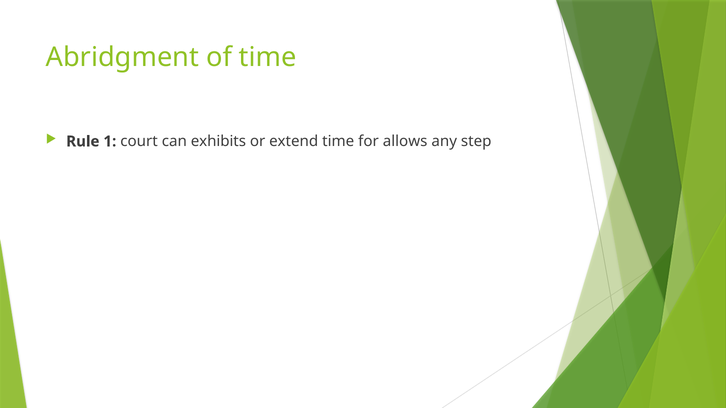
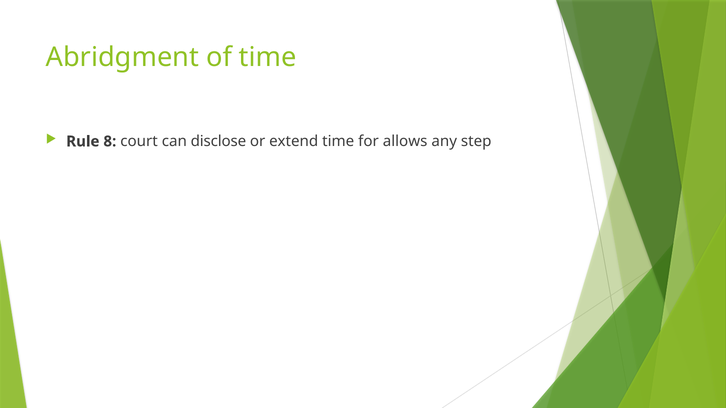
1: 1 -> 8
exhibits: exhibits -> disclose
